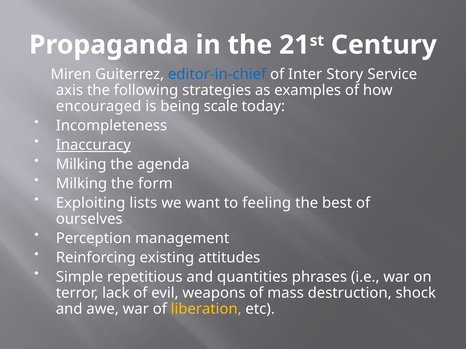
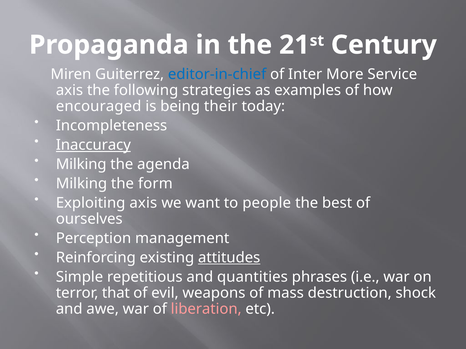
Story: Story -> More
scale: scale -> their
Exploiting lists: lists -> axis
feeling: feeling -> people
attitudes underline: none -> present
lack: lack -> that
liberation colour: yellow -> pink
